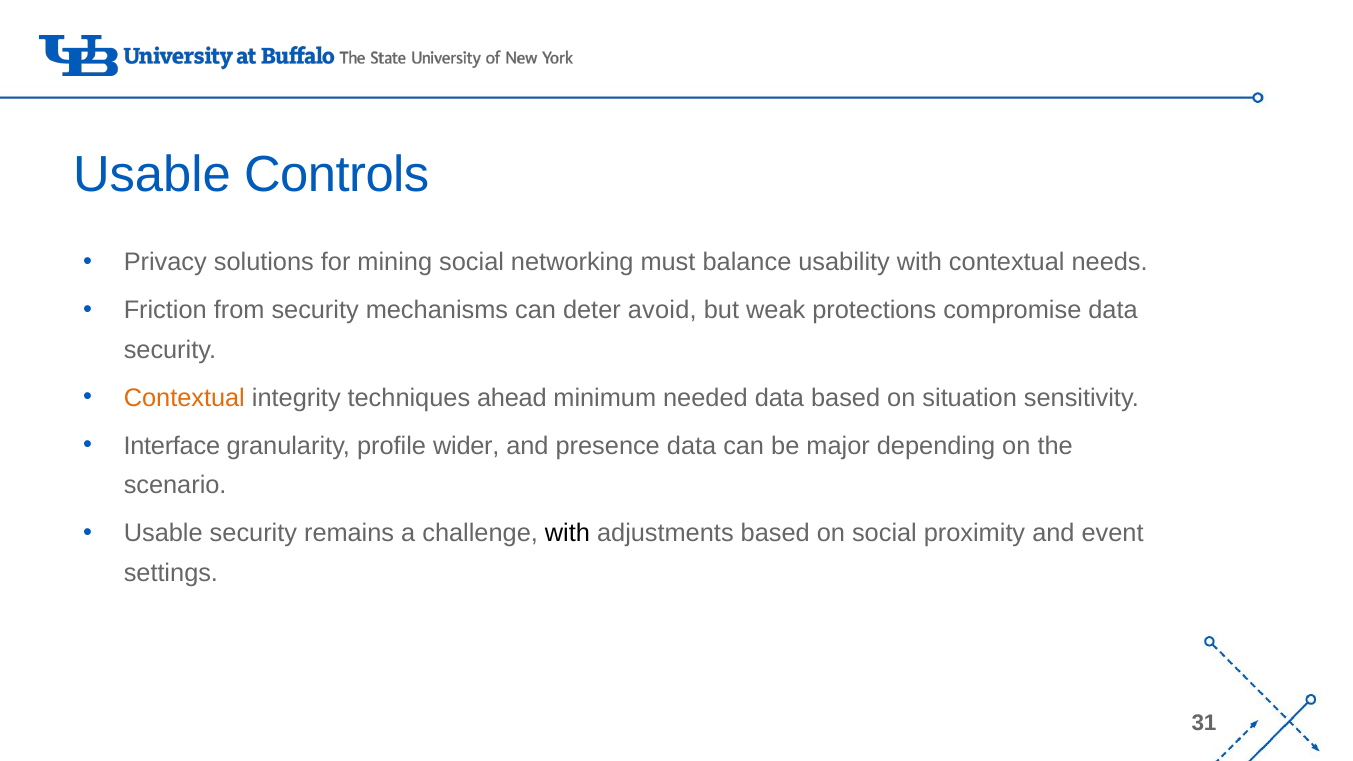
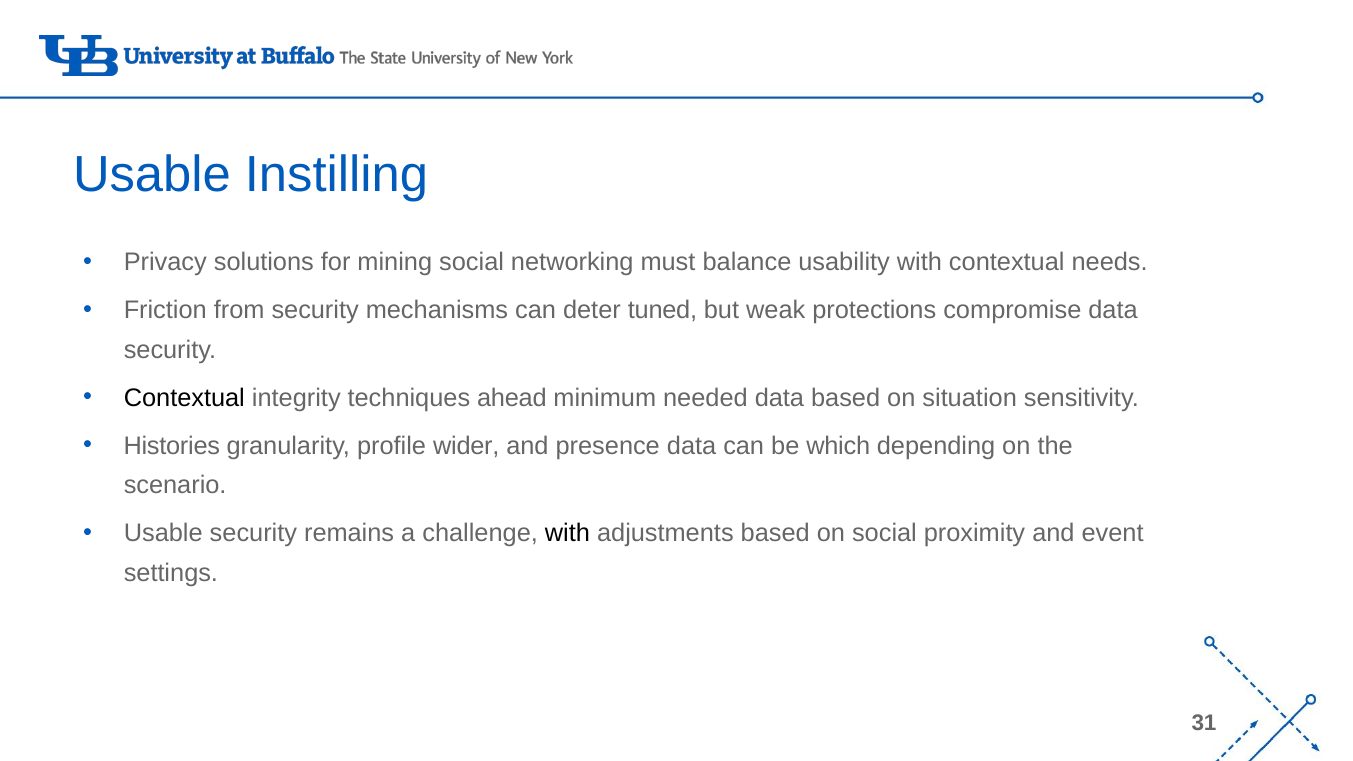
Controls: Controls -> Instilling
avoid: avoid -> tuned
Contextual at (184, 398) colour: orange -> black
Interface: Interface -> Histories
major: major -> which
